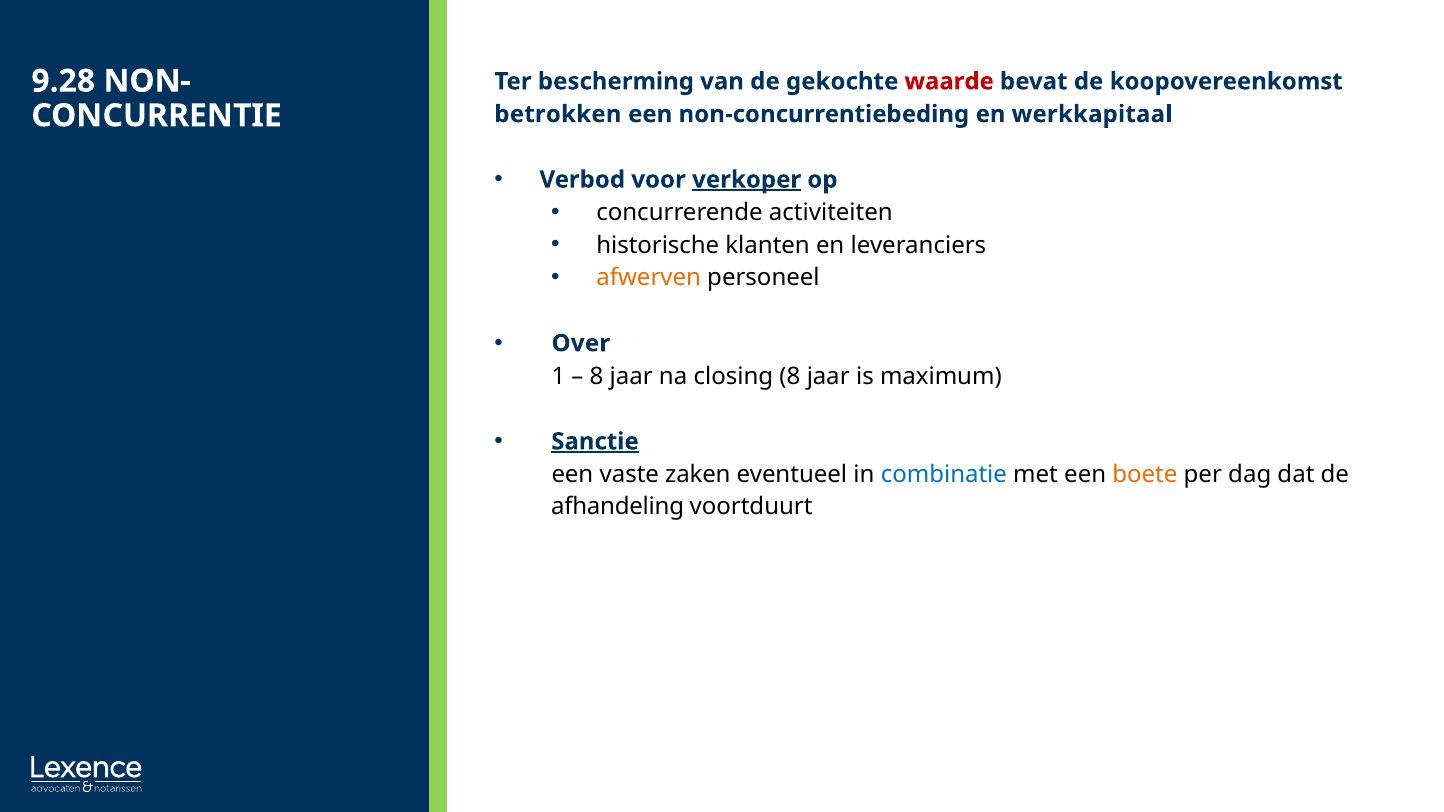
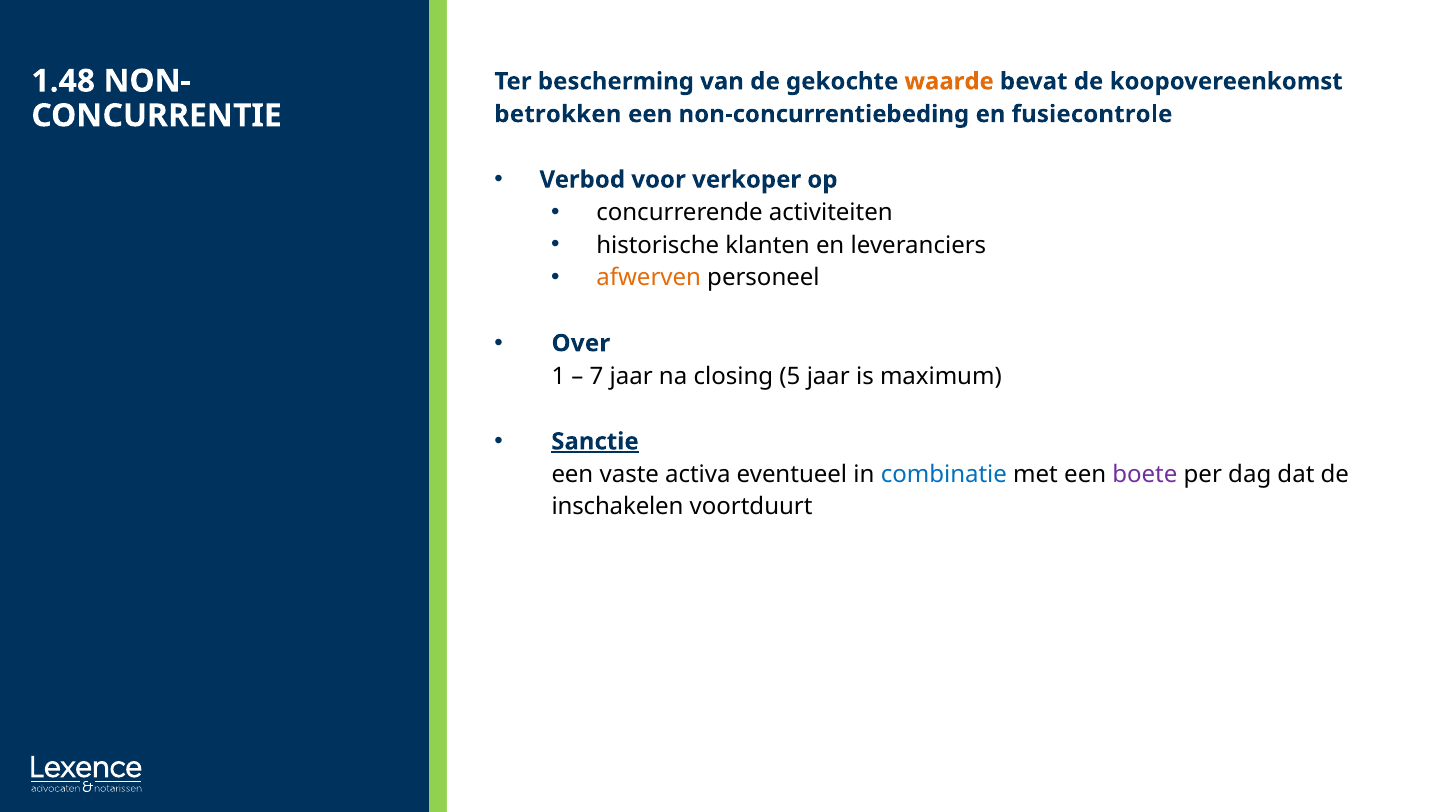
9.28: 9.28 -> 1.48
waarde colour: red -> orange
werkkapitaal: werkkapitaal -> fusiecontrole
verkoper underline: present -> none
8 at (597, 376): 8 -> 7
closing 8: 8 -> 5
zaken: zaken -> activa
boete colour: orange -> purple
afhandeling: afhandeling -> inschakelen
